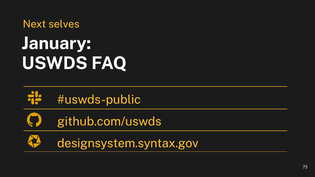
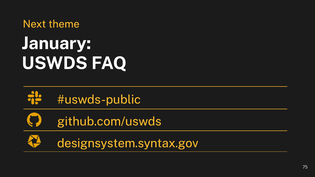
selves: selves -> theme
